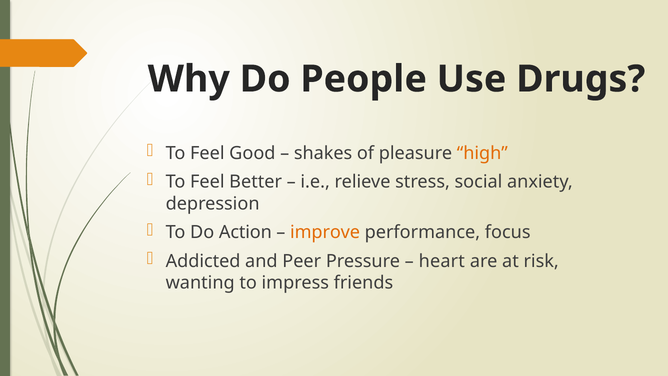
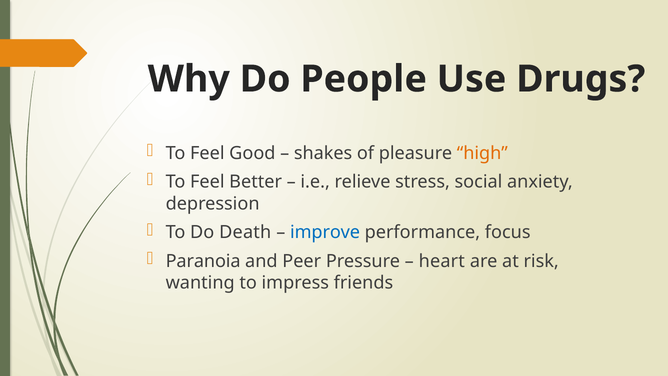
Action: Action -> Death
improve colour: orange -> blue
Addicted: Addicted -> Paranoia
